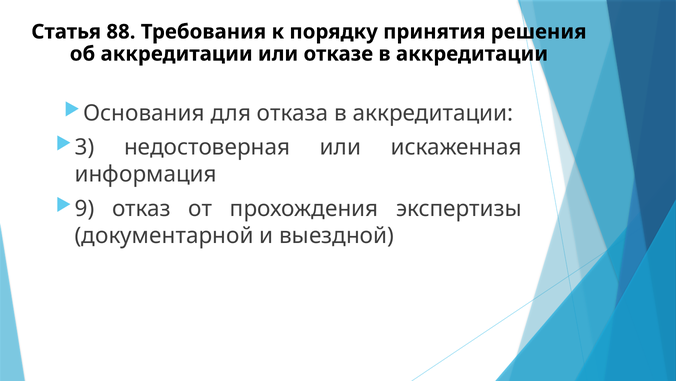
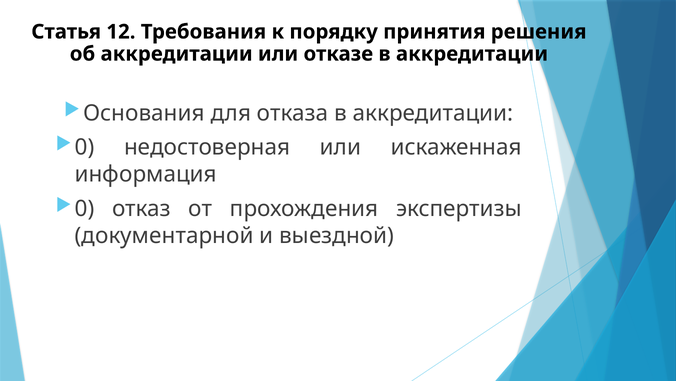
88: 88 -> 12
3 at (85, 147): 3 -> 0
9 at (85, 208): 9 -> 0
